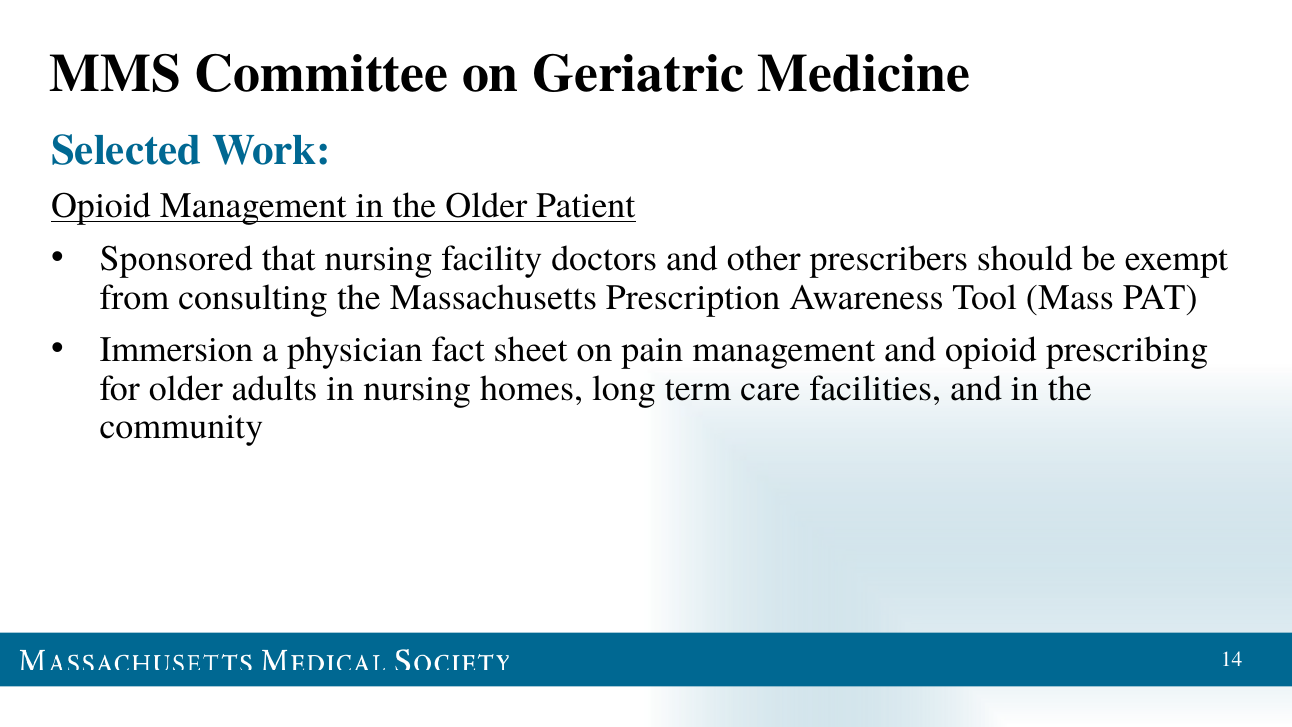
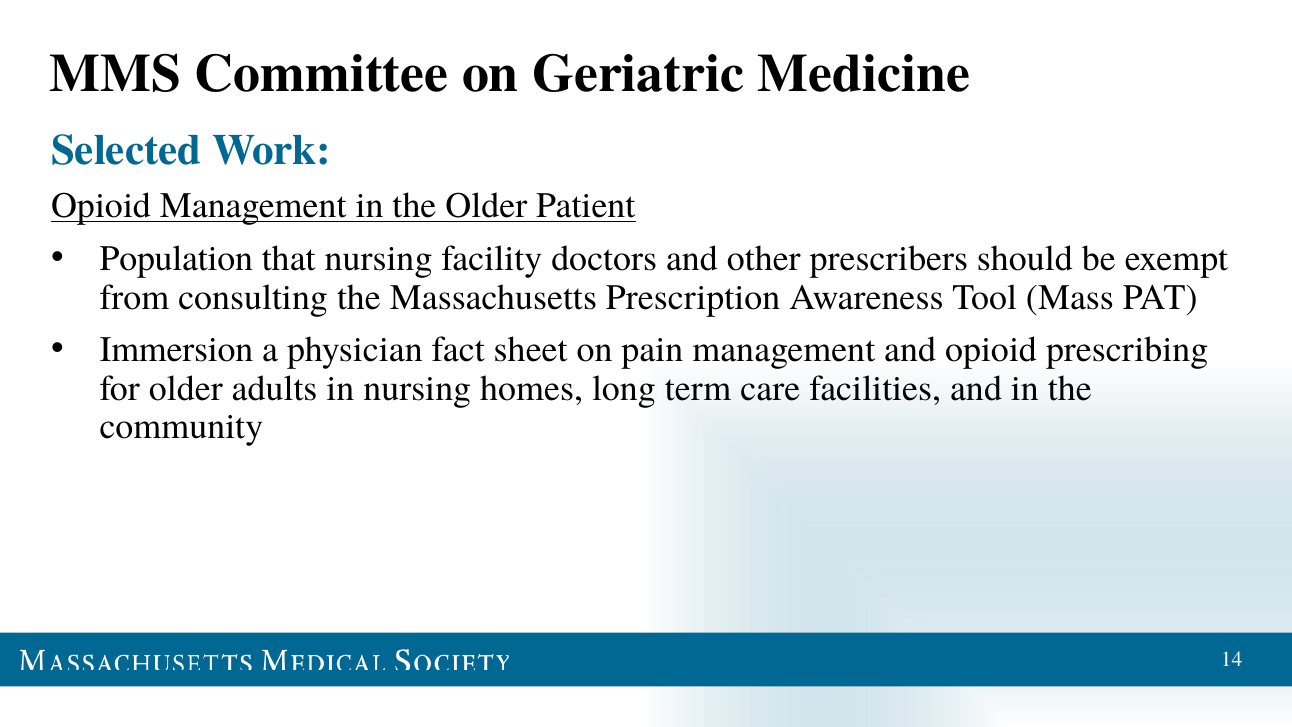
Sponsored: Sponsored -> Population
